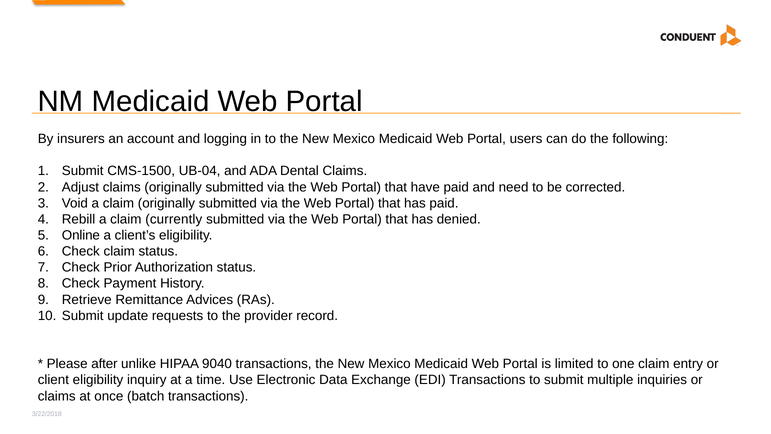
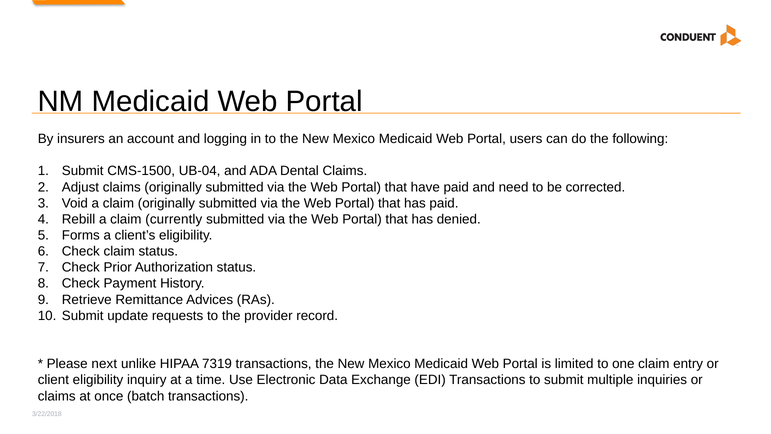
Online: Online -> Forms
after: after -> next
9040: 9040 -> 7319
